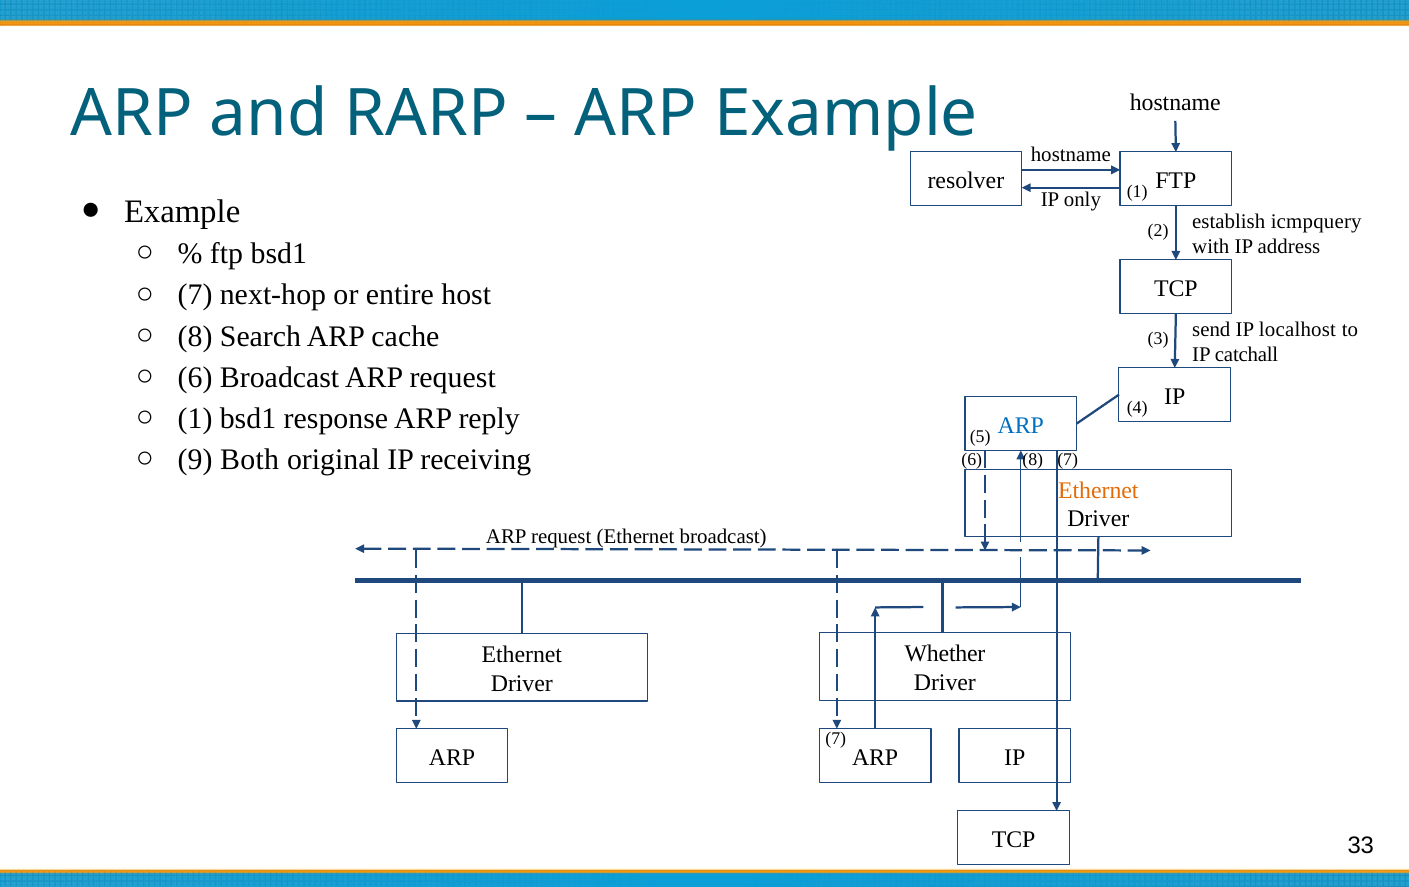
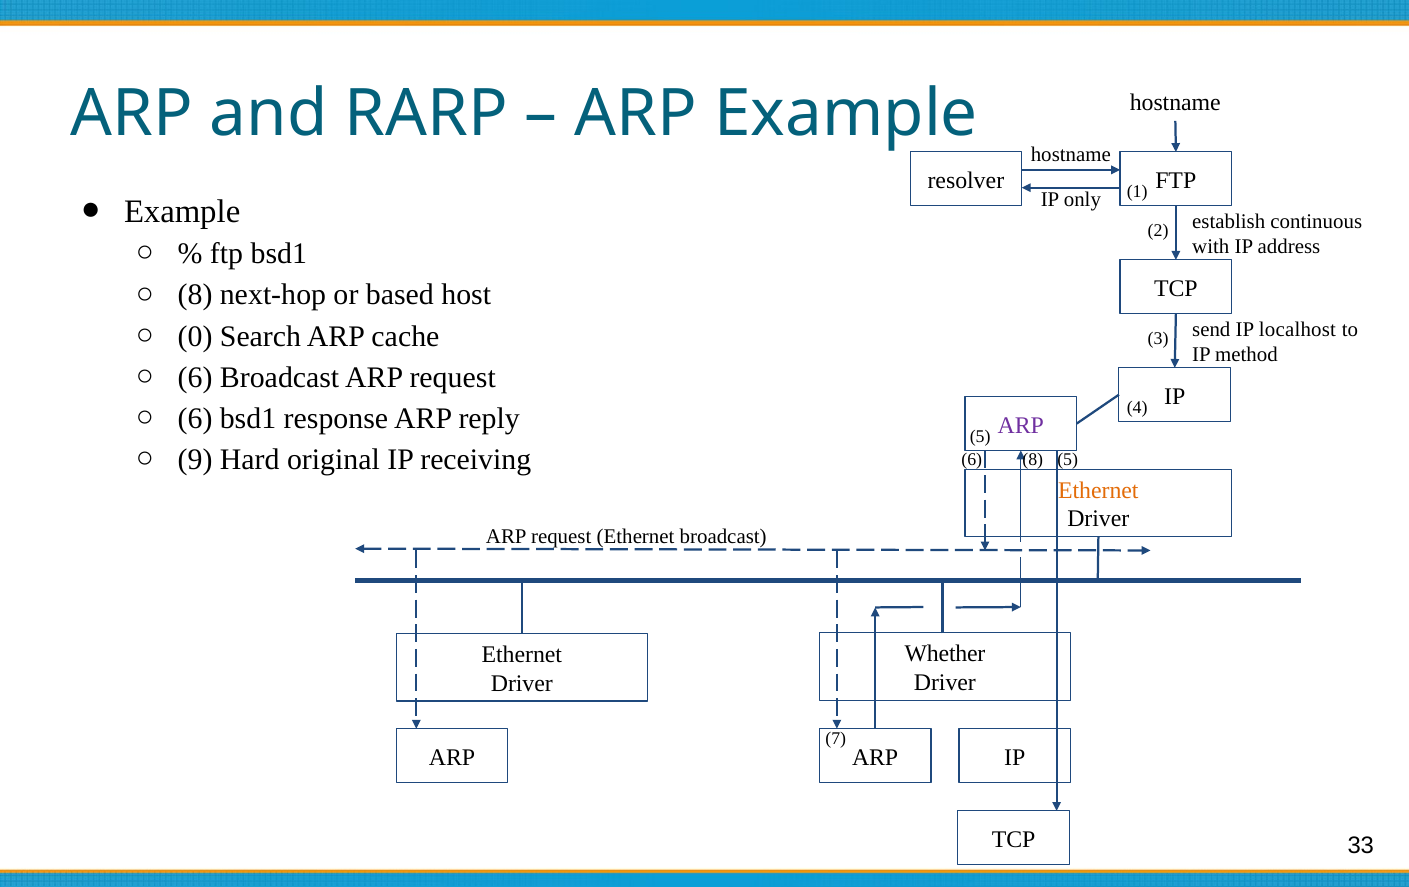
icmpquery: icmpquery -> continuous
7 at (195, 295): 7 -> 8
entire: entire -> based
8 at (195, 337): 8 -> 0
catchall: catchall -> method
1 at (195, 419): 1 -> 6
ARP at (1021, 426) colour: blue -> purple
Both: Both -> Hard
8 7: 7 -> 5
